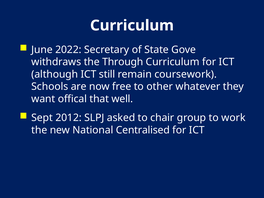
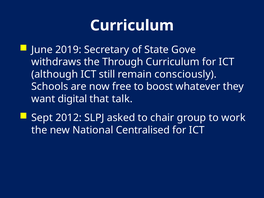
2022: 2022 -> 2019
coursework: coursework -> consciously
other: other -> boost
offical: offical -> digital
well: well -> talk
